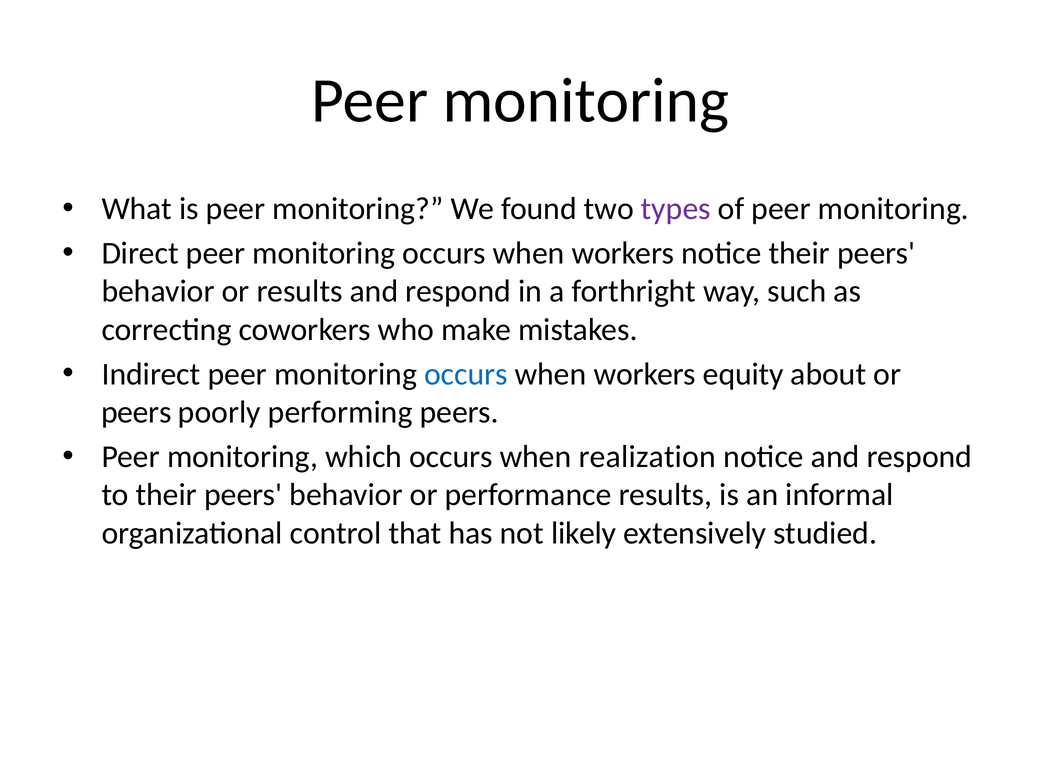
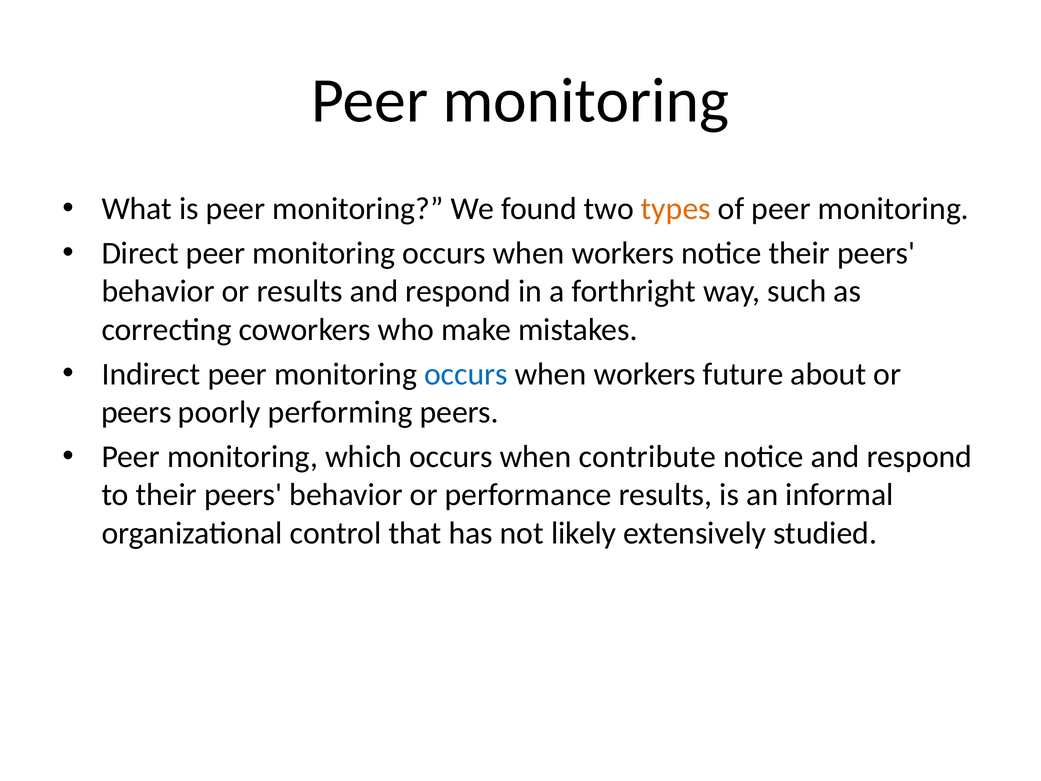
types colour: purple -> orange
equity: equity -> future
realization: realization -> contribute
